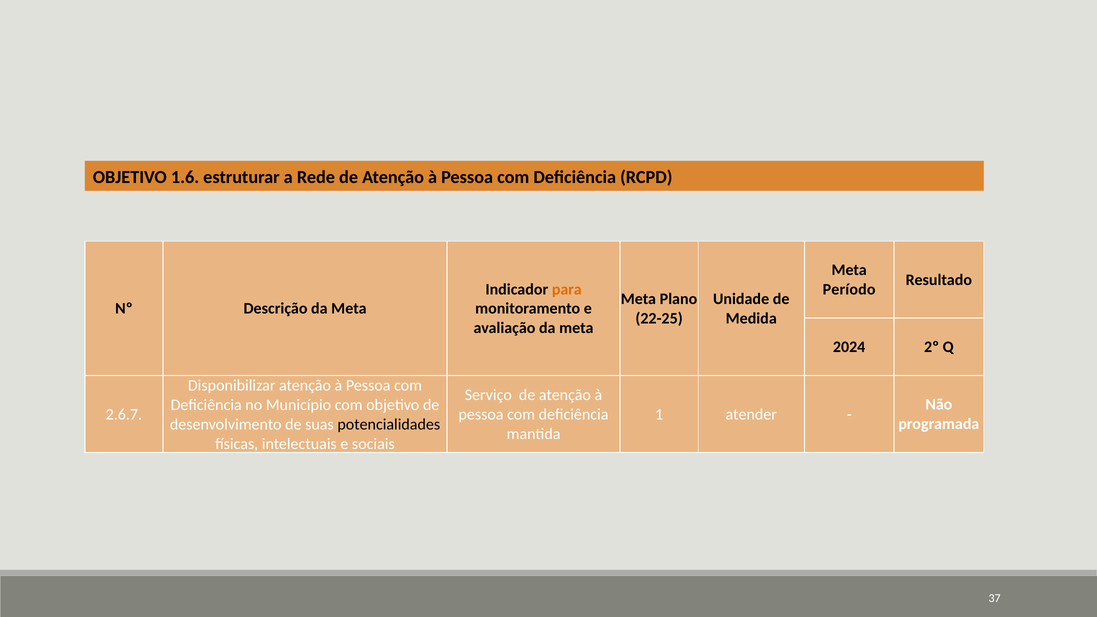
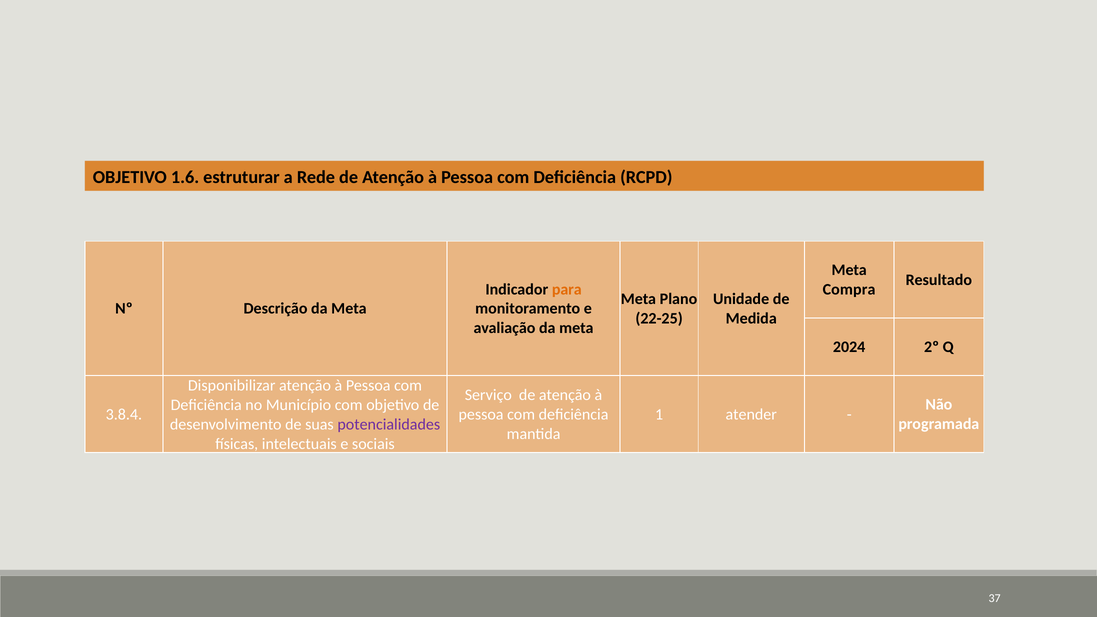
Período: Período -> Compra
2.6.7: 2.6.7 -> 3.8.4
potencialidades colour: black -> purple
